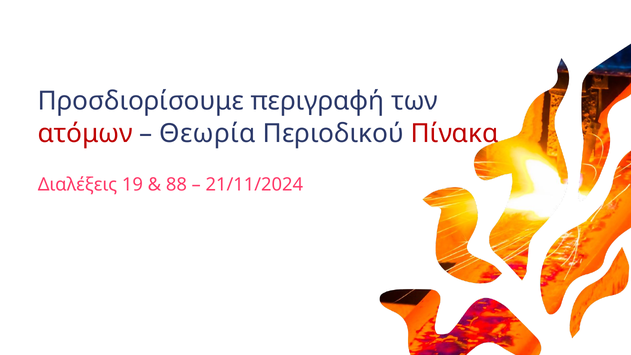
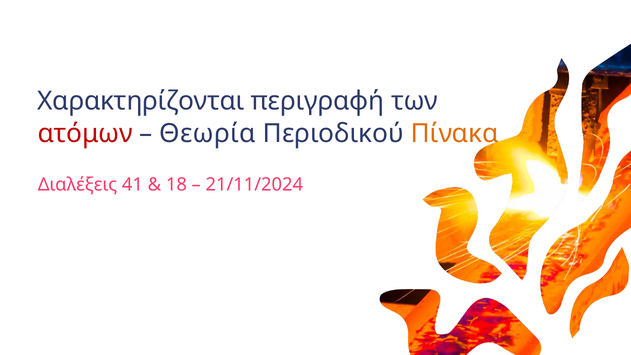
Προσδιορίσουμε: Προσδιορίσουμε -> Χαρακτηρίζονται
Πίνακα colour: red -> orange
19: 19 -> 41
88: 88 -> 18
